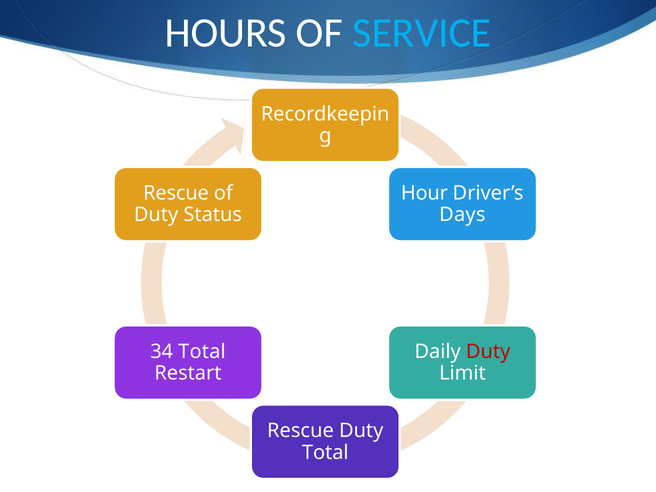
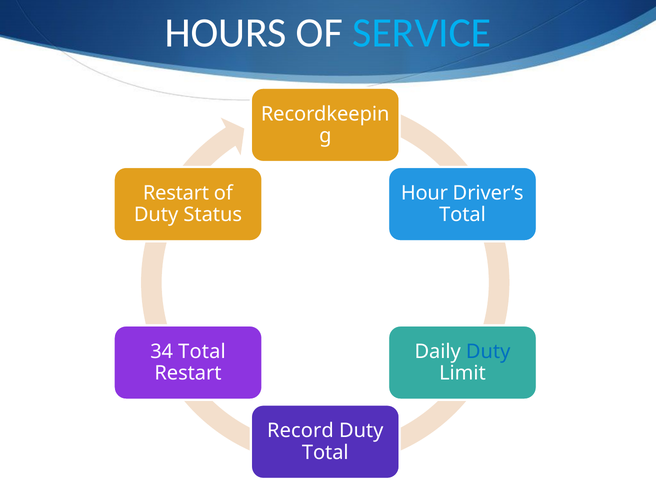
Rescue at (176, 193): Rescue -> Restart
Days at (462, 215): Days -> Total
Duty at (488, 352) colour: red -> blue
Rescue at (300, 431): Rescue -> Record
